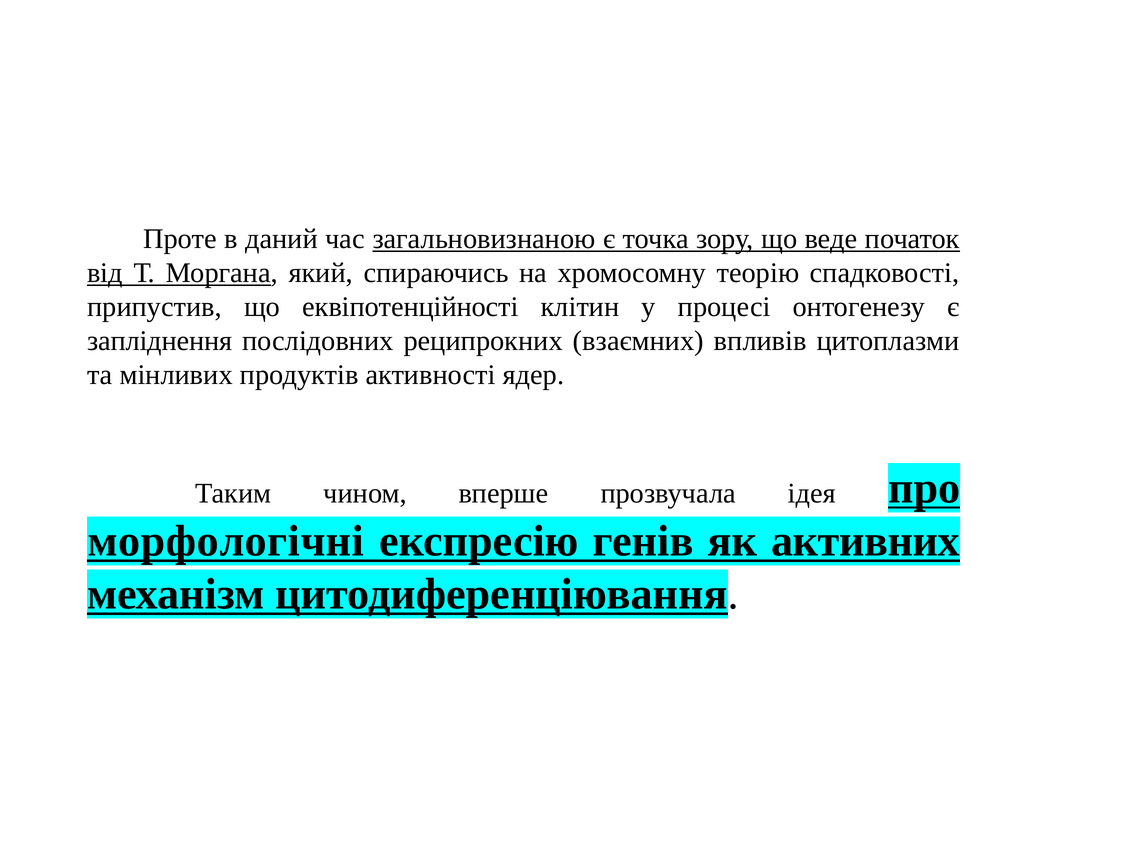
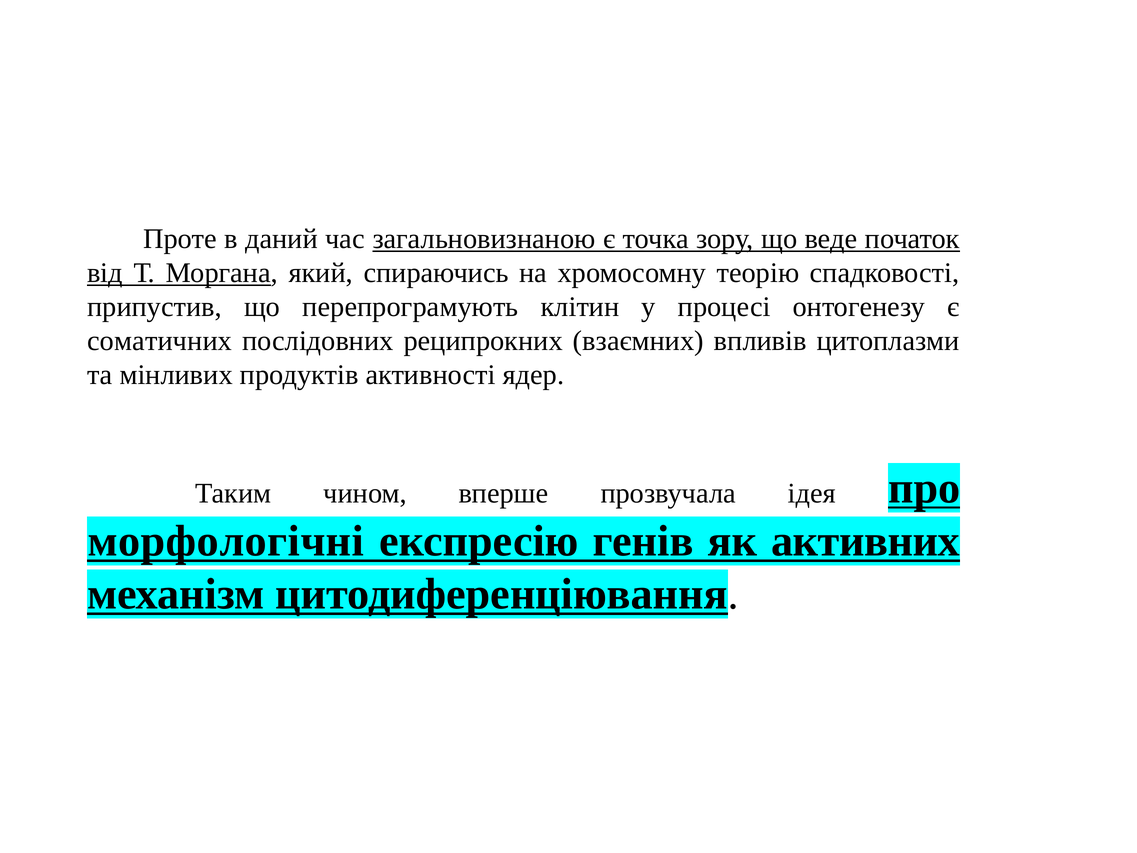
еквіпотенційності: еквіпотенційності -> перепрограмують
запліднення: запліднення -> соматичних
